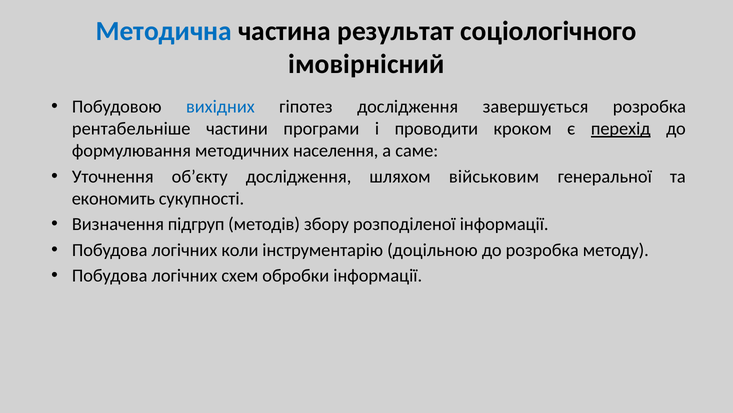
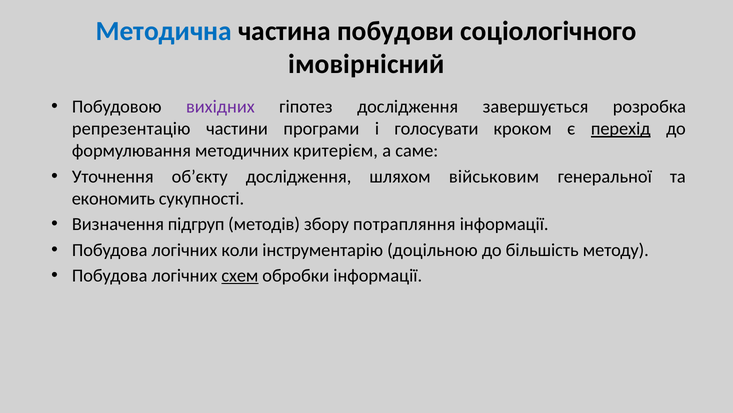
результат: результат -> побудови
вихідних colour: blue -> purple
рентабельніше: рентабельніше -> репрезентацію
проводити: проводити -> голосувати
населення: населення -> критерієм
розподіленої: розподіленої -> потрапляння
до розробка: розробка -> більшість
схем underline: none -> present
